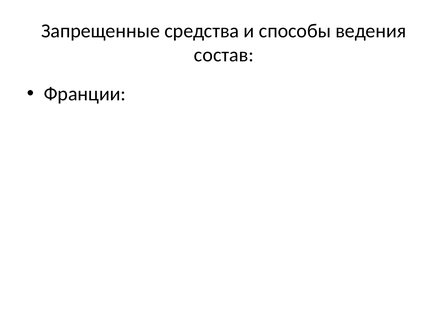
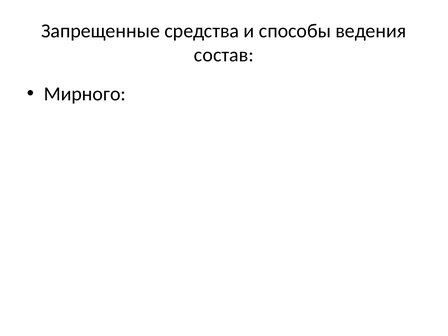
Франции: Франции -> Мирного
